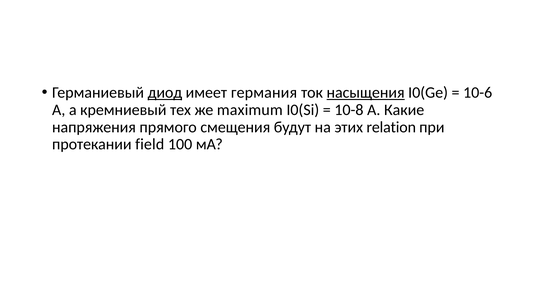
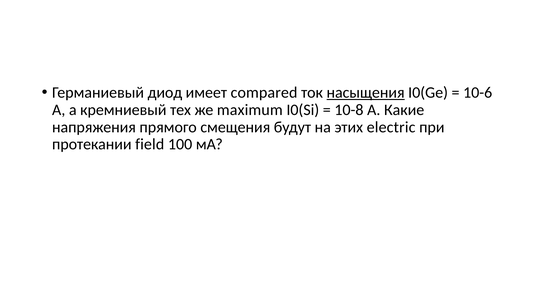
диод underline: present -> none
германия: германия -> compared
relation: relation -> electric
